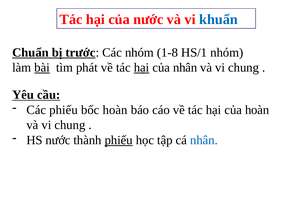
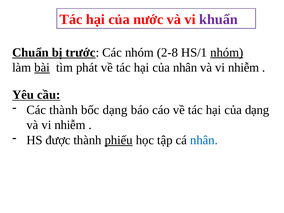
khuẩn colour: blue -> purple
1-8: 1-8 -> 2-8
nhóm at (227, 52) underline: none -> present
hại at (142, 68) underline: present -> none
chung at (244, 68): chung -> nhiễm
Các phiếu: phiếu -> thành
bốc hoàn: hoàn -> dạng
của hoàn: hoàn -> dạng
chung at (70, 125): chung -> nhiễm
HS nước: nước -> được
